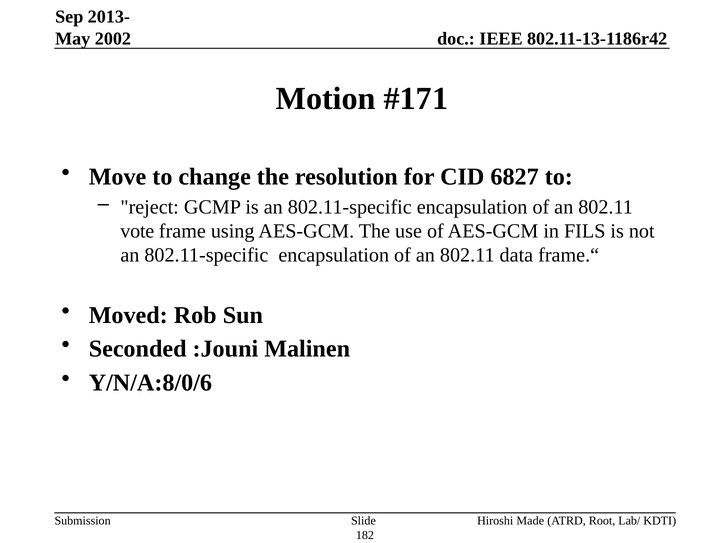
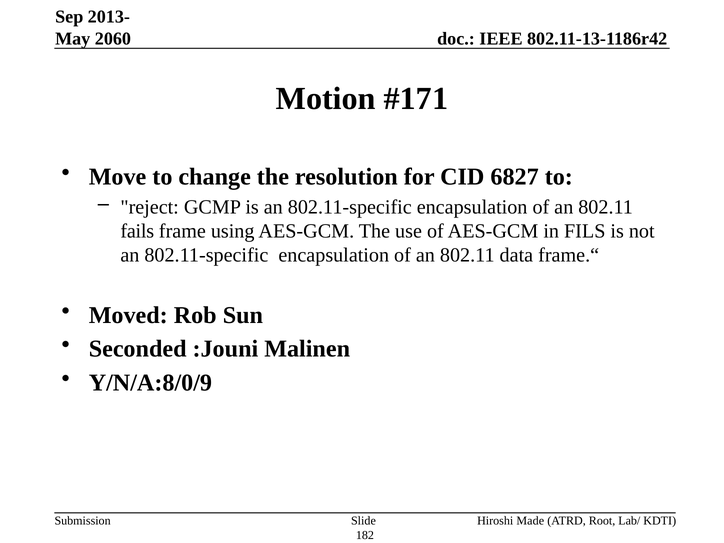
2002: 2002 -> 2060
vote: vote -> fails
Y/N/A:8/0/6: Y/N/A:8/0/6 -> Y/N/A:8/0/9
